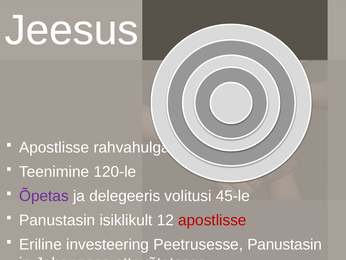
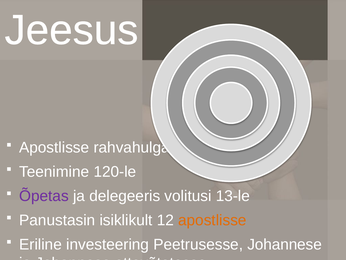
45-le: 45-le -> 13-le
apostlisse at (212, 220) colour: red -> orange
Peetrusesse Panustasin: Panustasin -> Johannese
